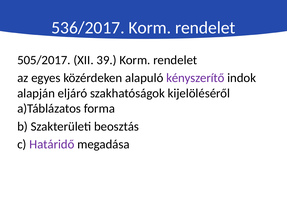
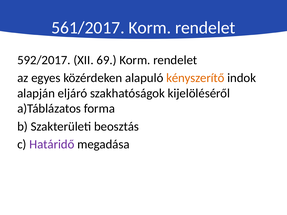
536/2017: 536/2017 -> 561/2017
505/2017: 505/2017 -> 592/2017
39: 39 -> 69
kényszerítő colour: purple -> orange
